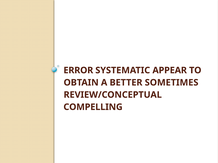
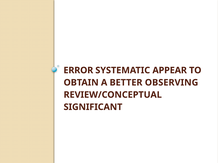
SOMETIMES: SOMETIMES -> OBSERVING
COMPELLING: COMPELLING -> SIGNIFICANT
